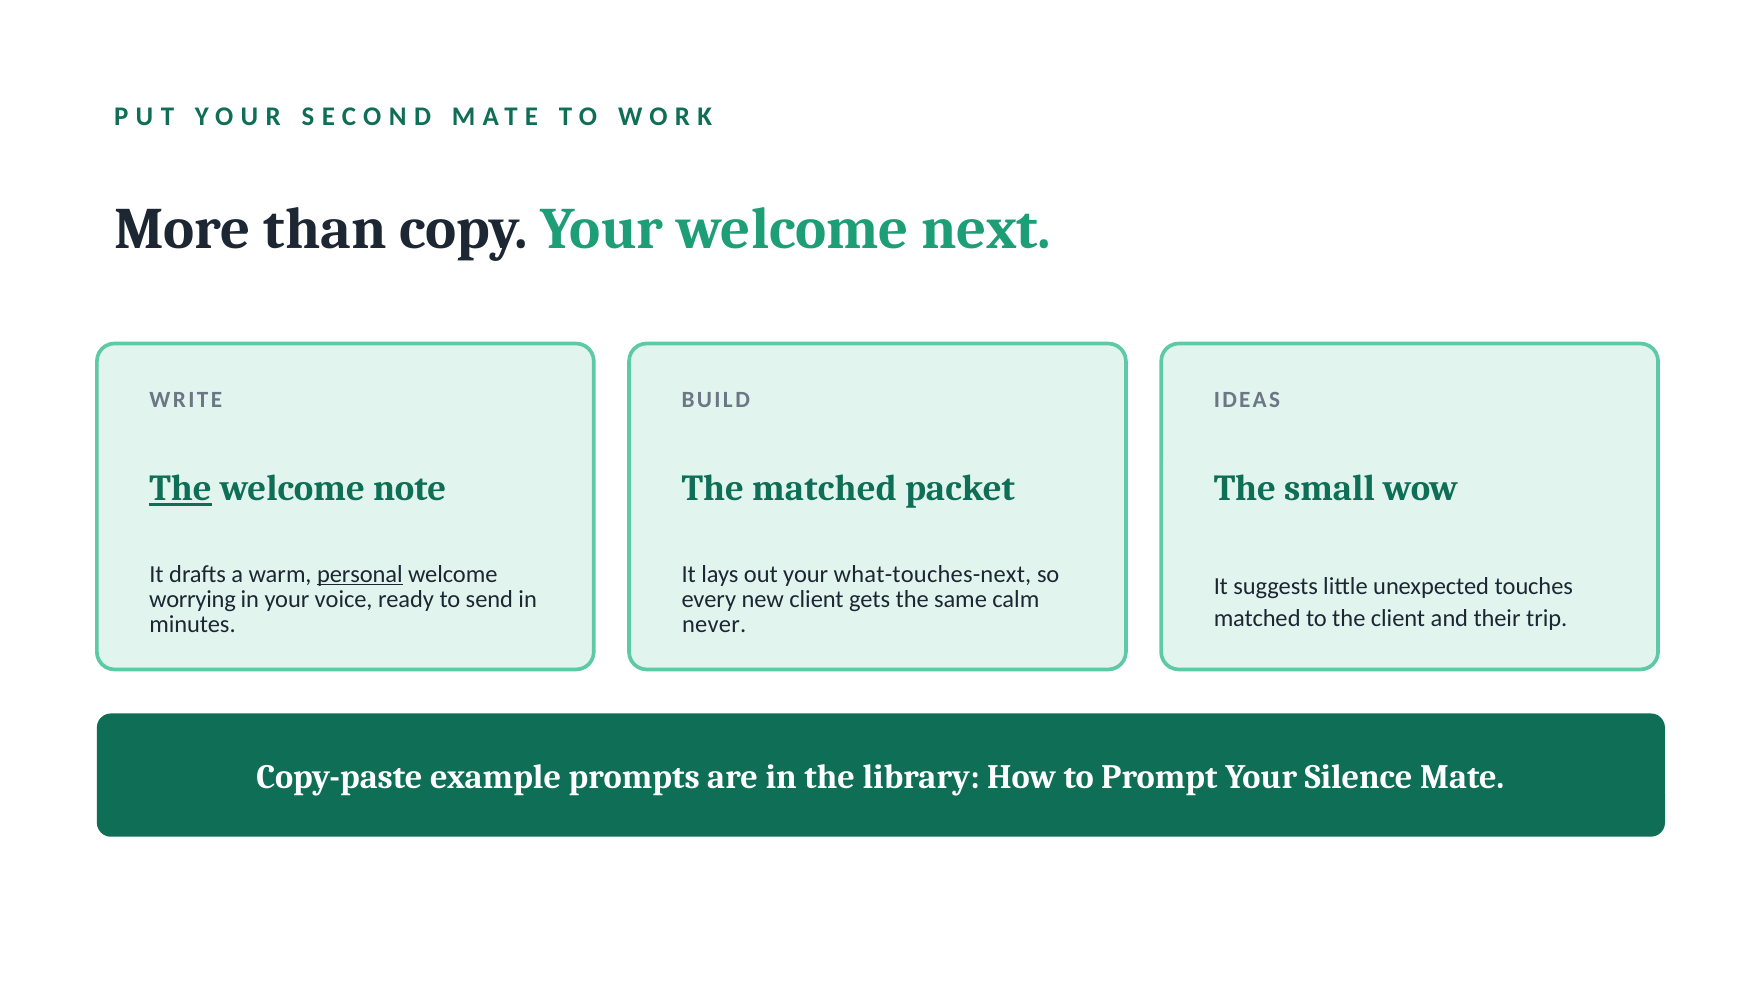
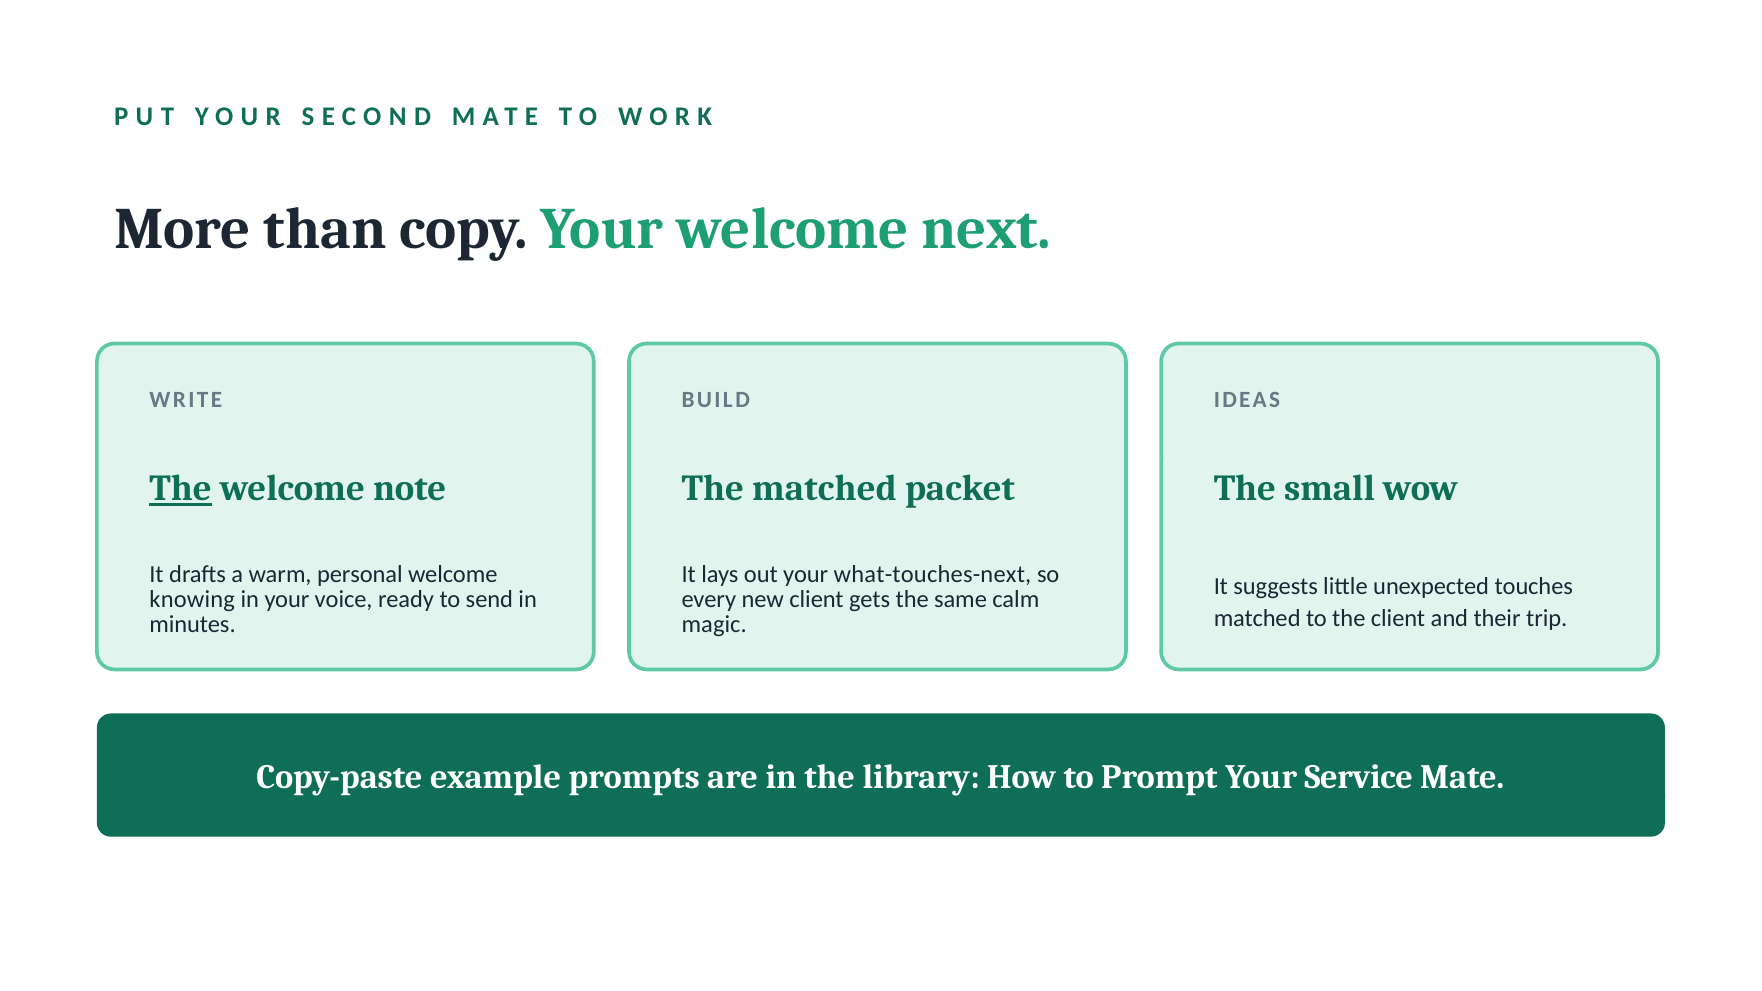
personal underline: present -> none
worrying: worrying -> knowing
never: never -> magic
Silence: Silence -> Service
